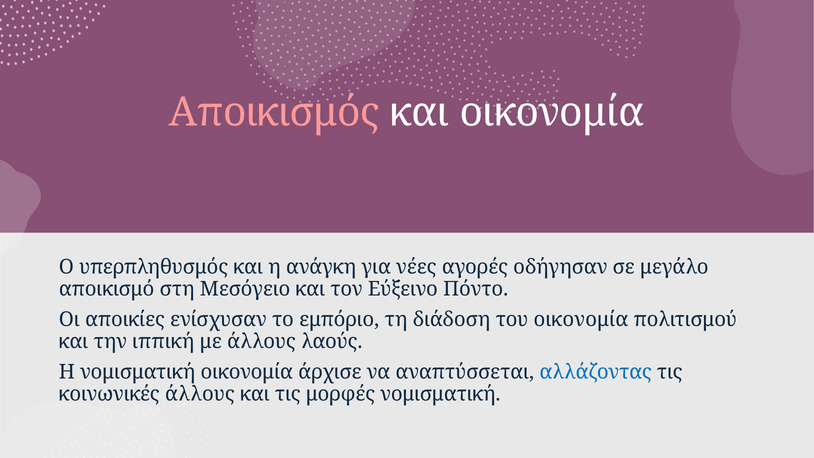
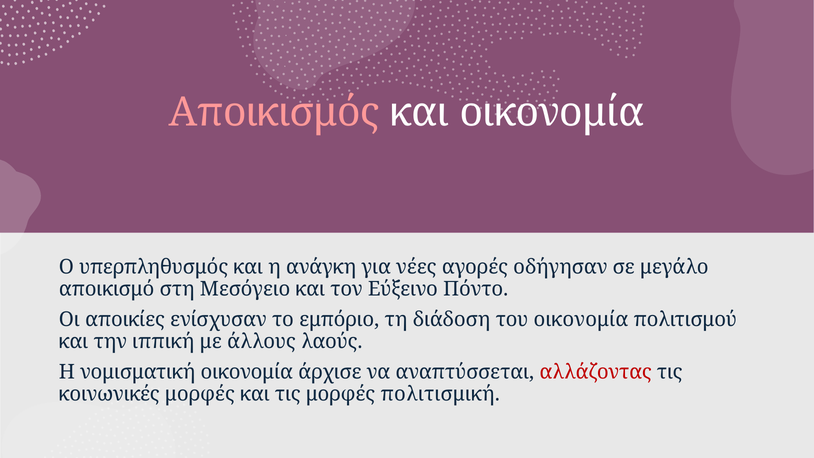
αλλάζοντας colour: blue -> red
κοινωνικές άλλους: άλλους -> μορφές
μορφές νομισματική: νομισματική -> πολιτισμική
